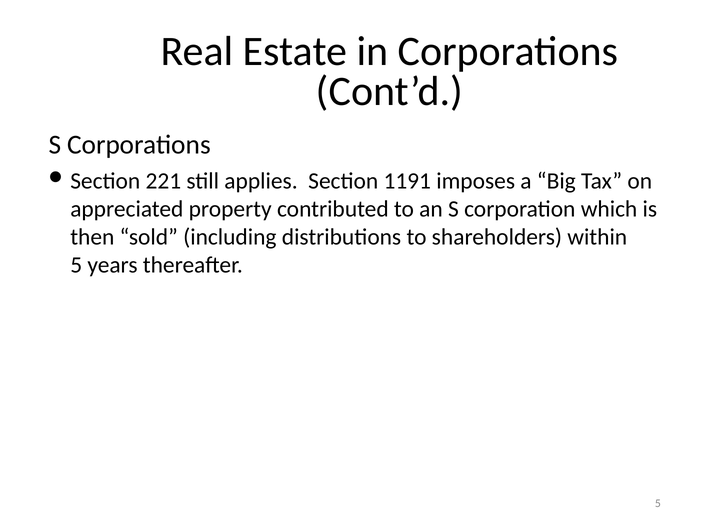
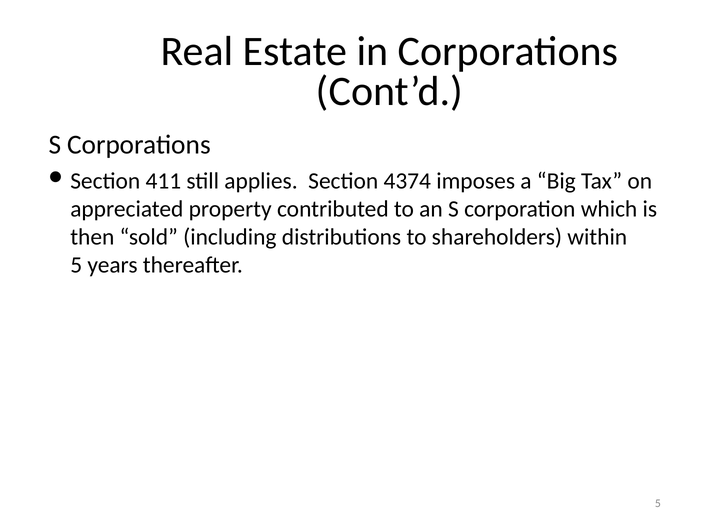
221: 221 -> 411
1191: 1191 -> 4374
